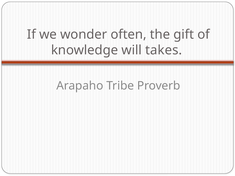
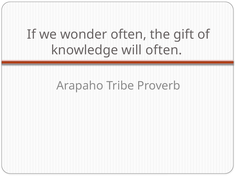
will takes: takes -> often
